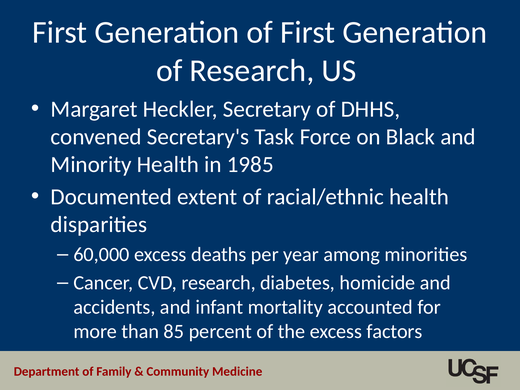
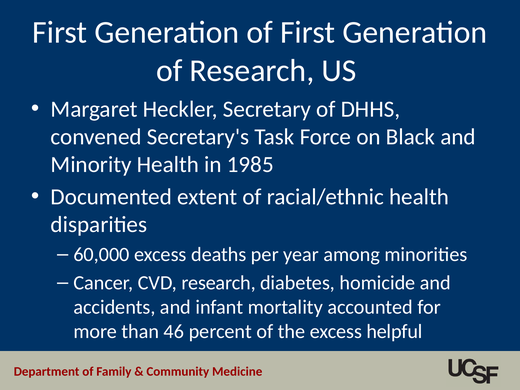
85: 85 -> 46
factors: factors -> helpful
